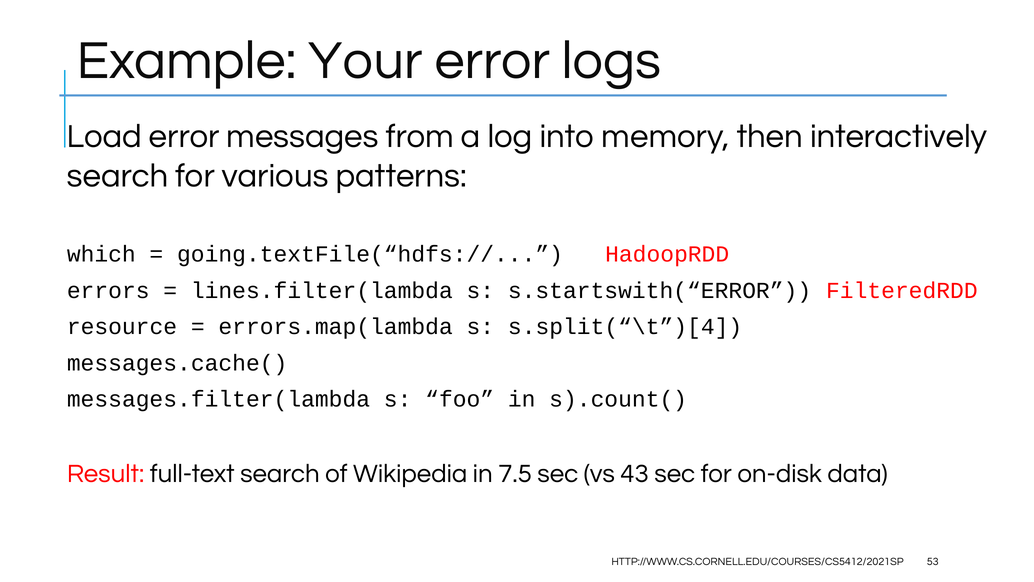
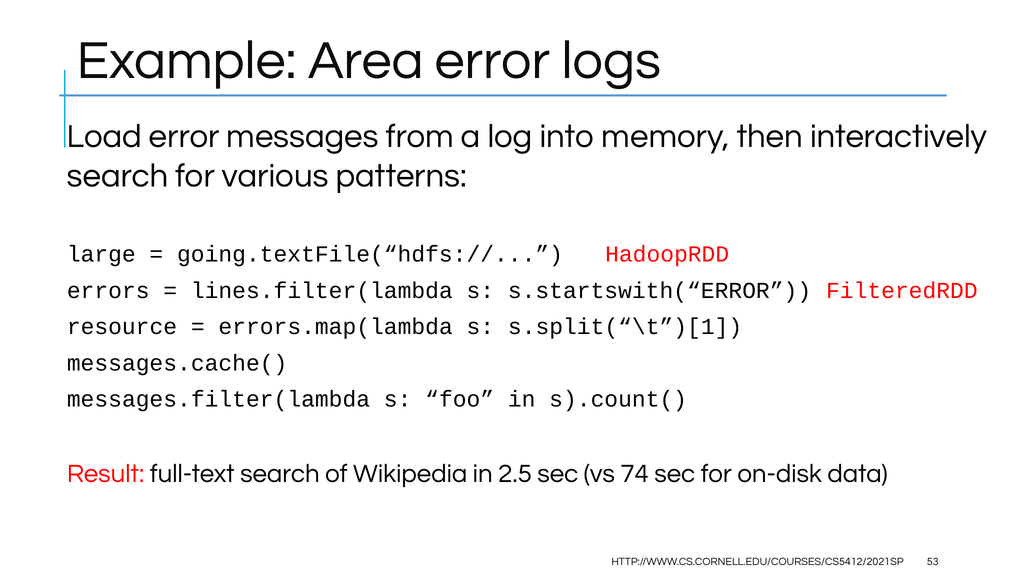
Your: Your -> Area
which: which -> large
s.split(“\t”)[4: s.split(“\t”)[4 -> s.split(“\t”)[1
7.5: 7.5 -> 2.5
43: 43 -> 74
